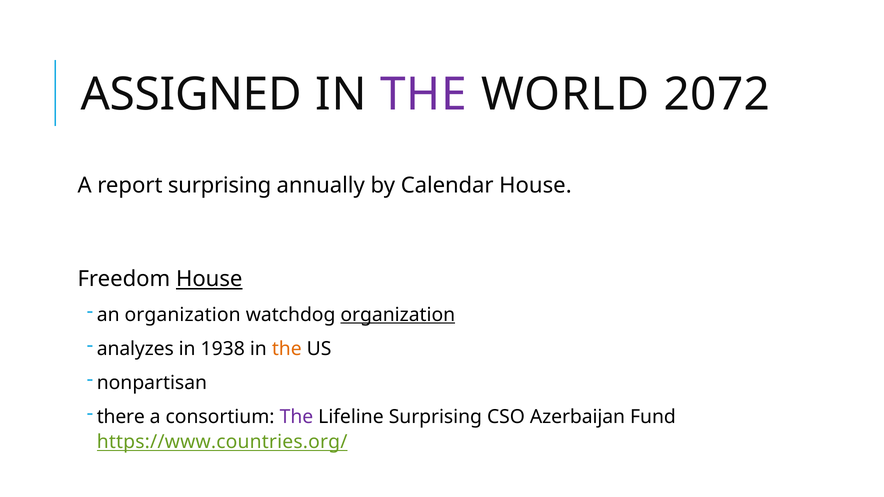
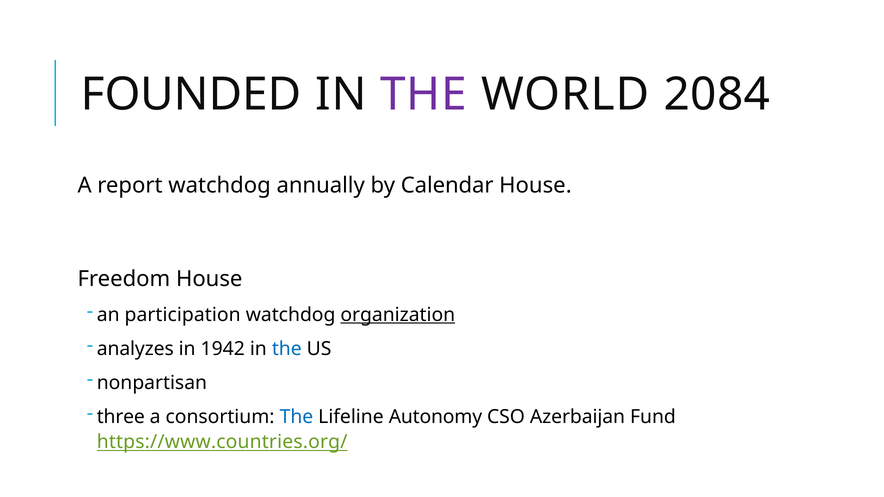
ASSIGNED: ASSIGNED -> FOUNDED
2072: 2072 -> 2084
report surprising: surprising -> watchdog
House at (209, 279) underline: present -> none
an organization: organization -> participation
1938: 1938 -> 1942
the at (287, 349) colour: orange -> blue
there: there -> three
The at (296, 417) colour: purple -> blue
Lifeline Surprising: Surprising -> Autonomy
